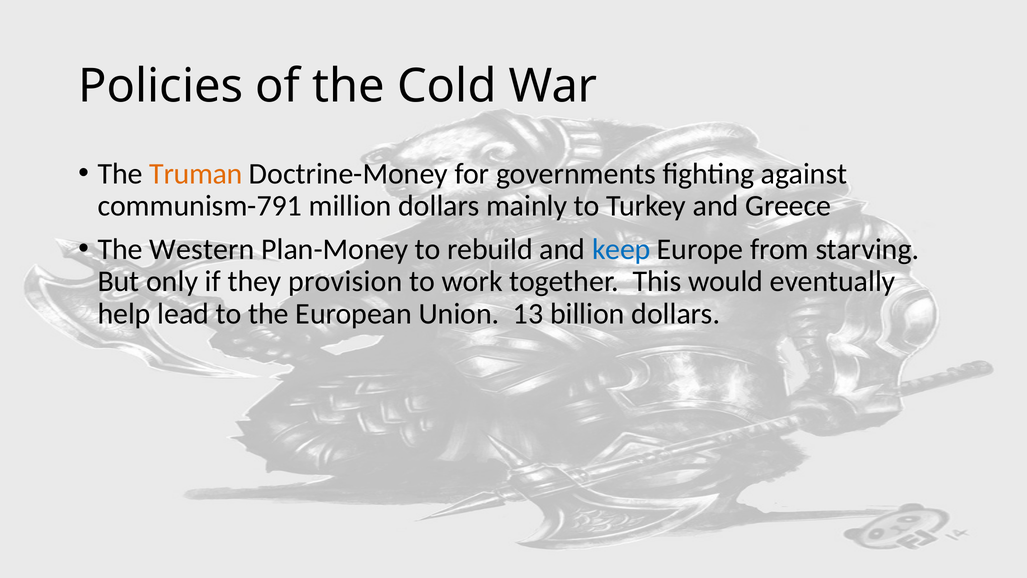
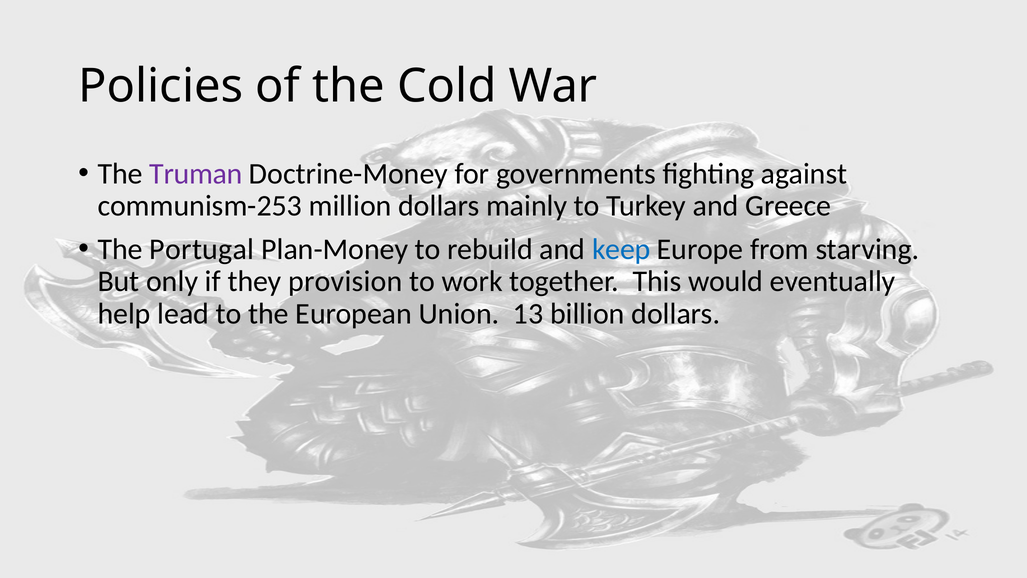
Truman colour: orange -> purple
communism-791: communism-791 -> communism-253
Western: Western -> Portugal
